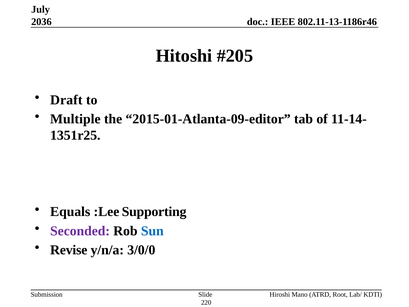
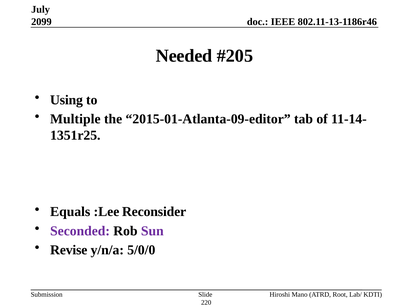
2036: 2036 -> 2099
Hitoshi: Hitoshi -> Needed
Draft: Draft -> Using
Supporting: Supporting -> Reconsider
Sun colour: blue -> purple
3/0/0: 3/0/0 -> 5/0/0
